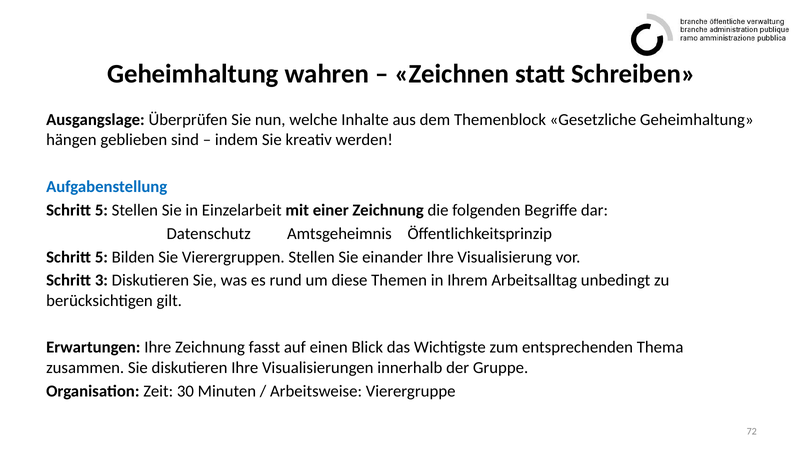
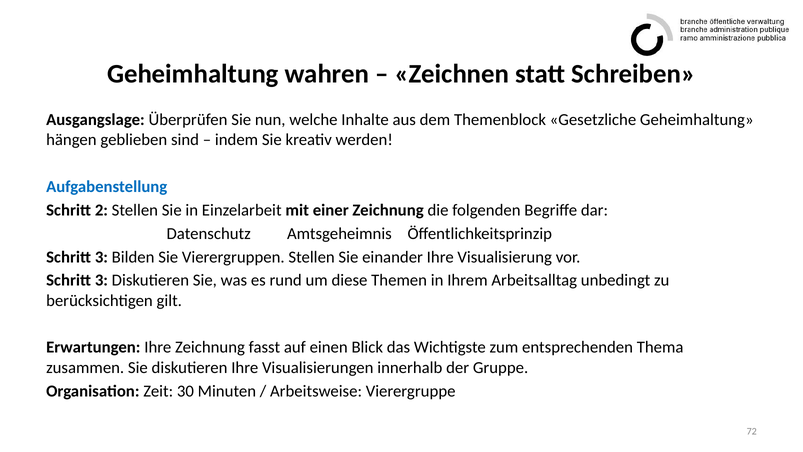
5 at (101, 210): 5 -> 2
5 at (101, 257): 5 -> 3
